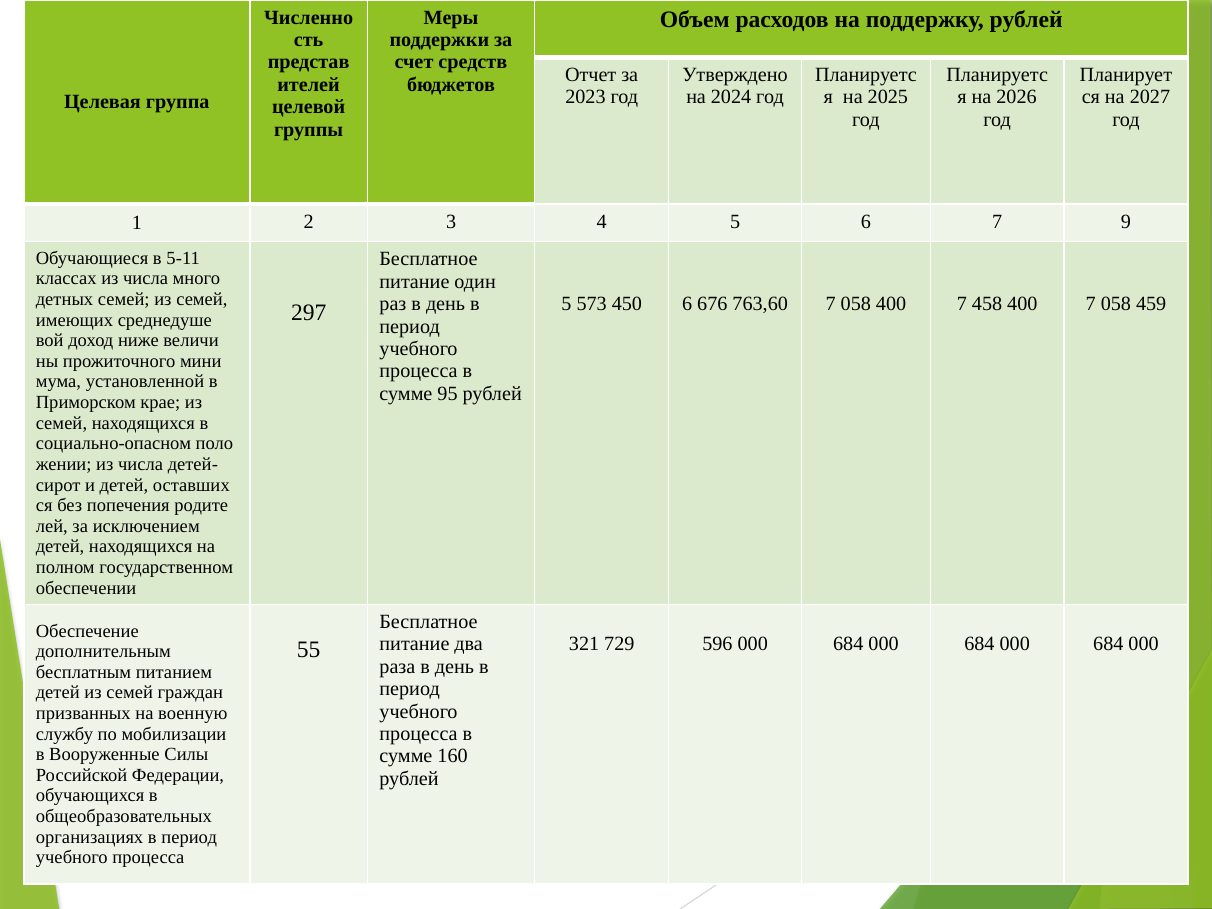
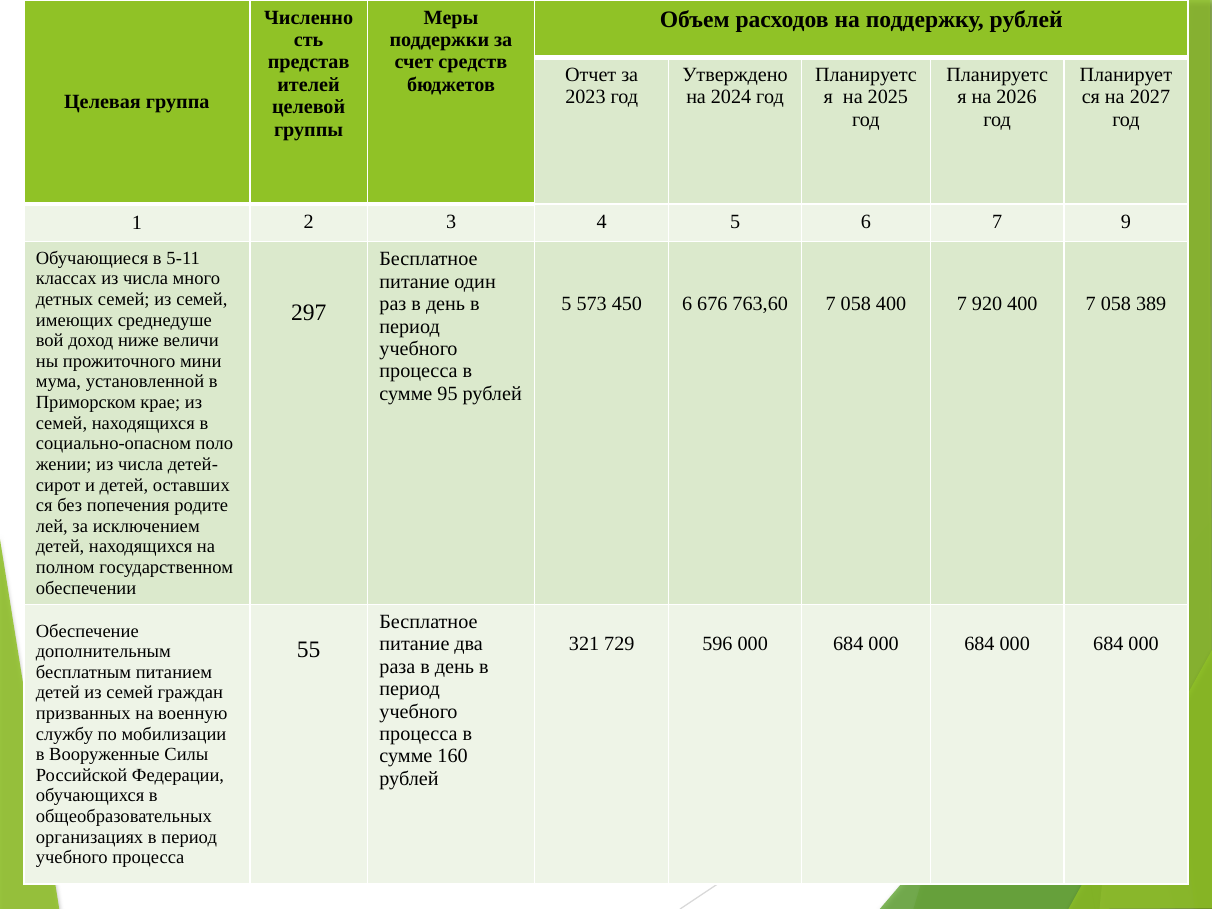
458: 458 -> 920
459: 459 -> 389
